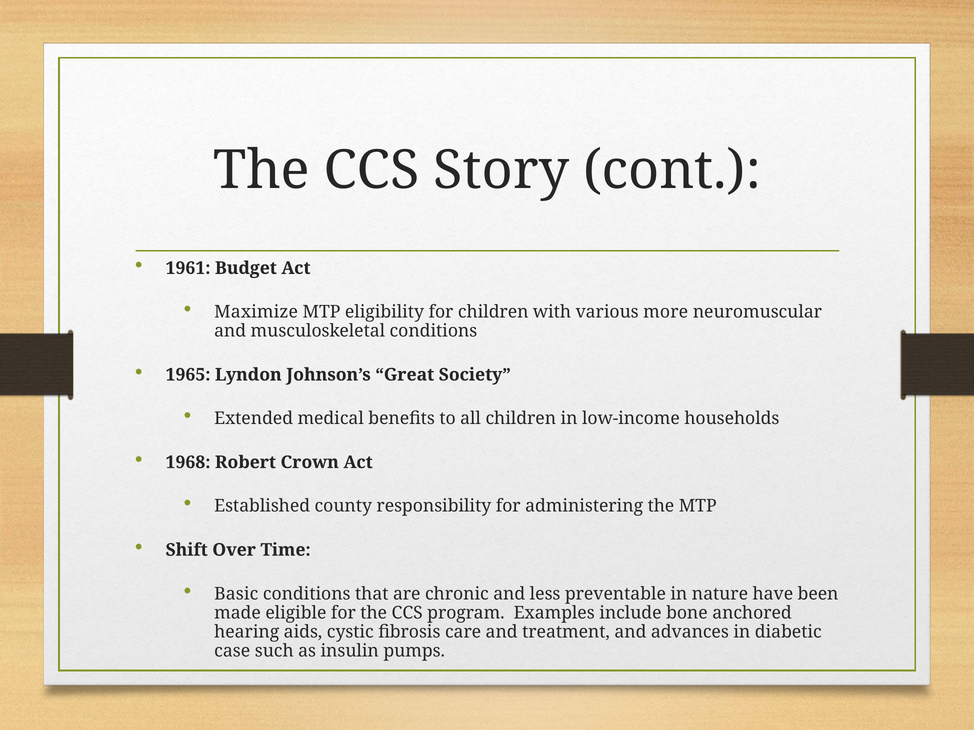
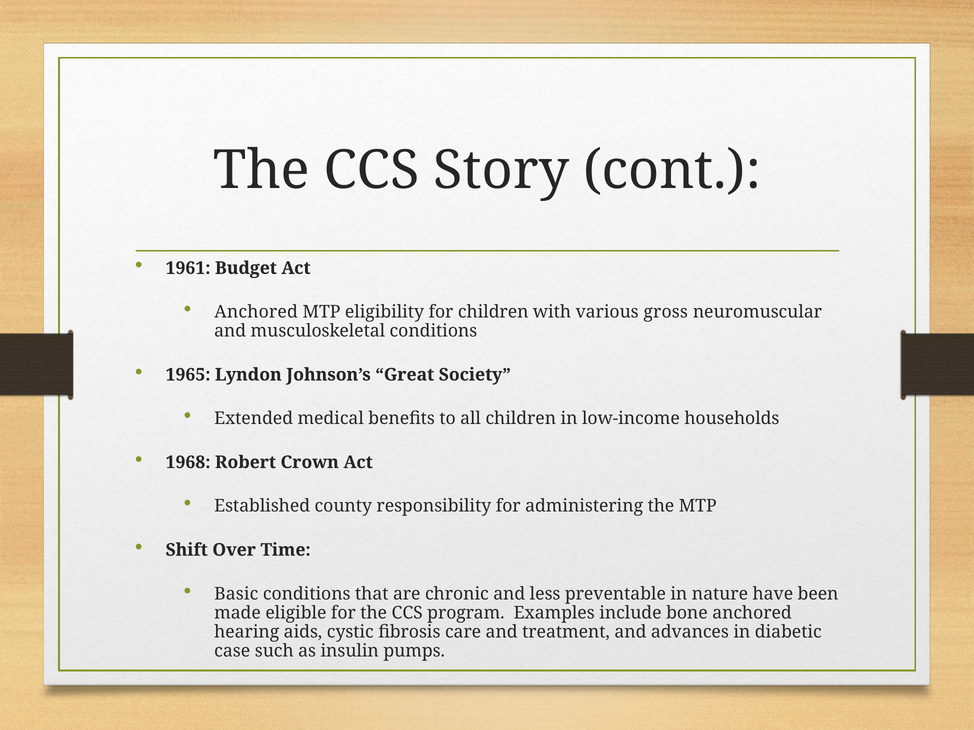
Maximize at (256, 312): Maximize -> Anchored
more: more -> gross
